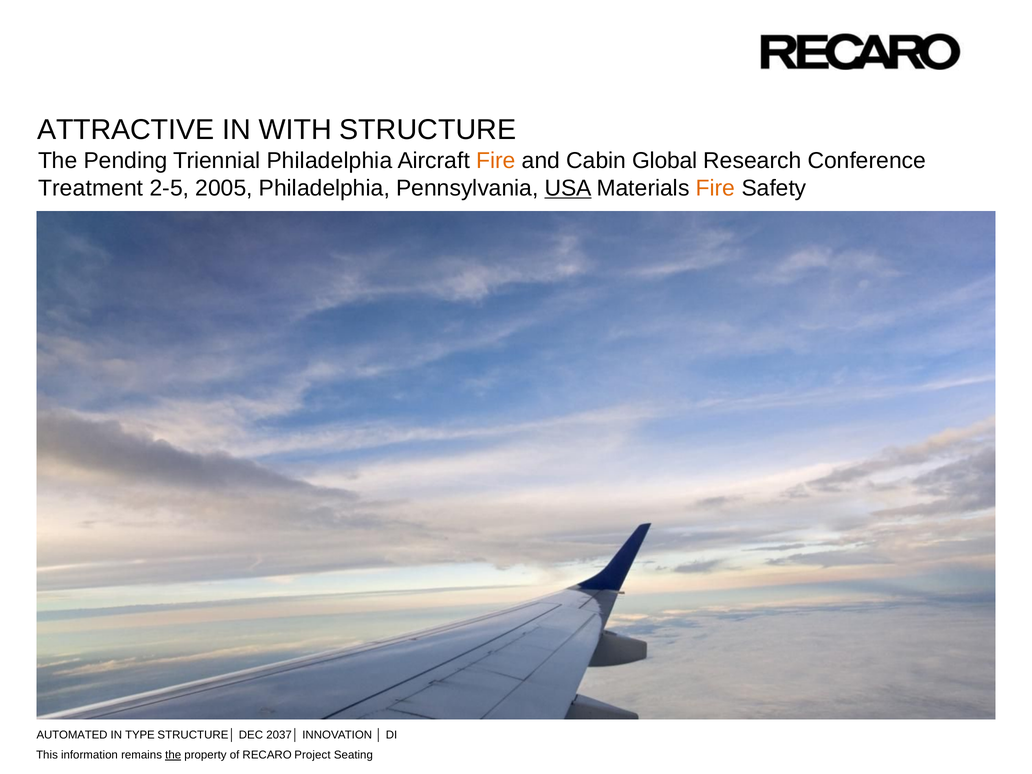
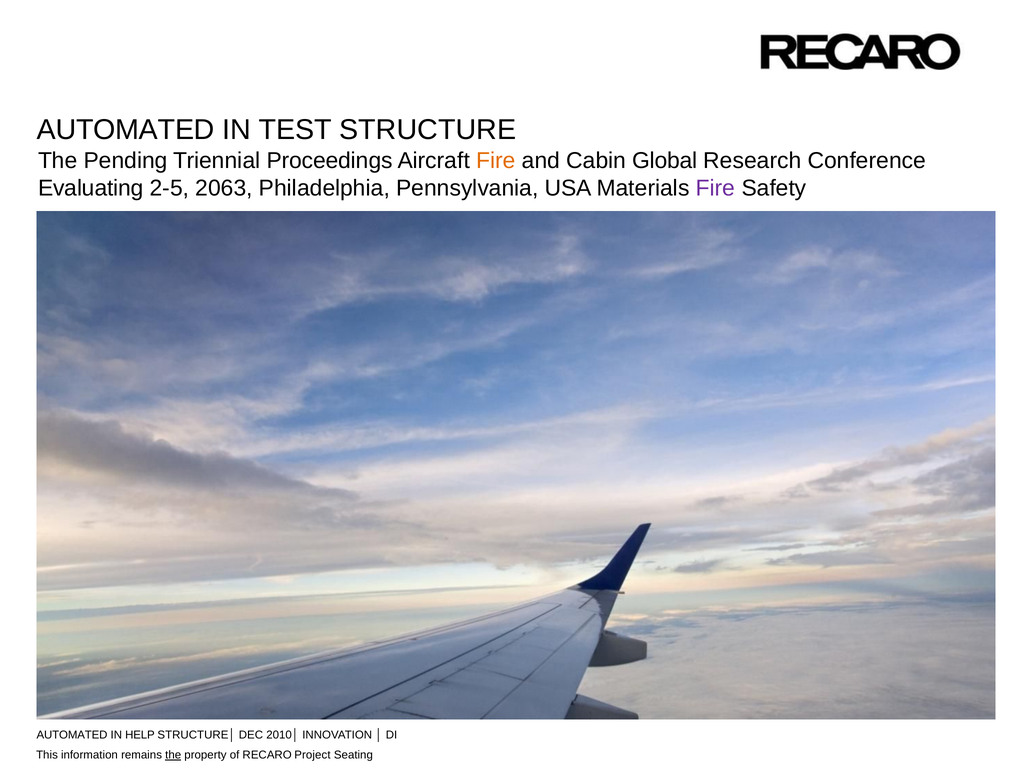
ATTRACTIVE at (126, 130): ATTRACTIVE -> AUTOMATED
WITH: WITH -> TEST
Triennial Philadelphia: Philadelphia -> Proceedings
Treatment: Treatment -> Evaluating
2005: 2005 -> 2063
USA underline: present -> none
Fire at (715, 188) colour: orange -> purple
TYPE: TYPE -> HELP
2037│: 2037│ -> 2010│
